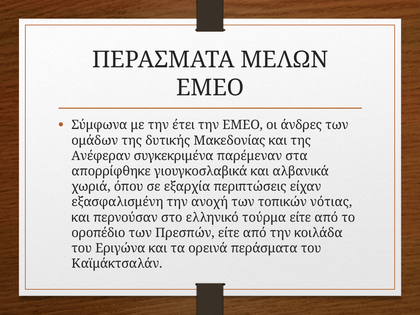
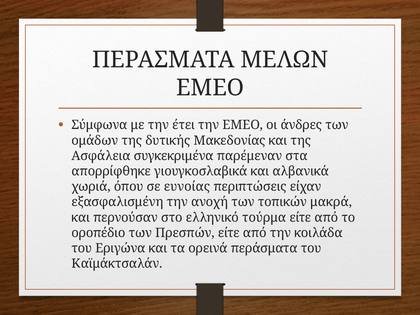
Ανέφεραν: Ανέφεραν -> Ασφάλεια
εξαρχία: εξαρχία -> ευνοίας
νότιας: νότιας -> μακρά
